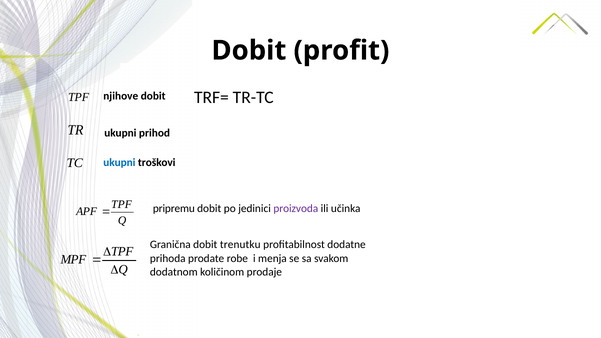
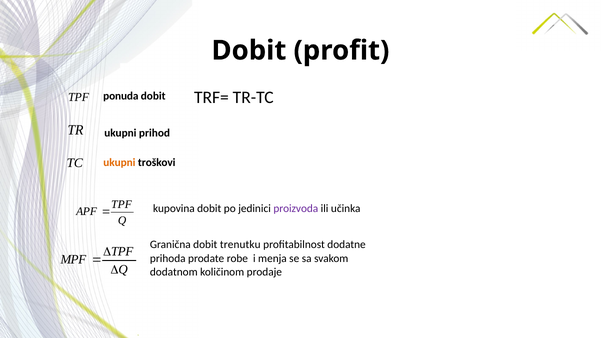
njihove: njihove -> ponuda
ukupni at (119, 163) colour: blue -> orange
pripremu: pripremu -> kupovina
